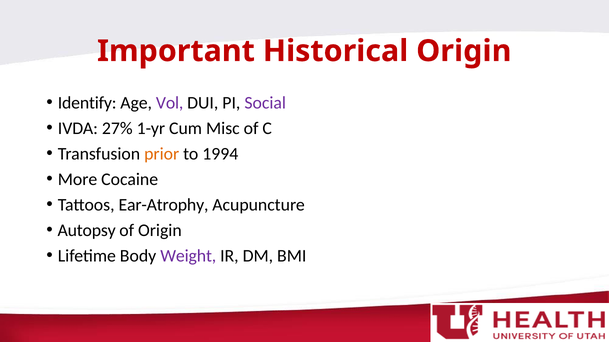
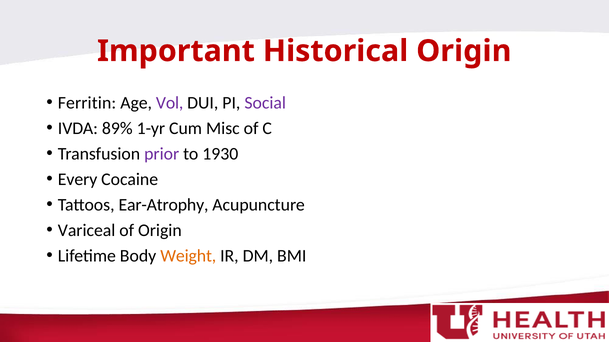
Identify: Identify -> Ferritin
27%: 27% -> 89%
prior colour: orange -> purple
1994: 1994 -> 1930
More: More -> Every
Autopsy: Autopsy -> Variceal
Weight colour: purple -> orange
